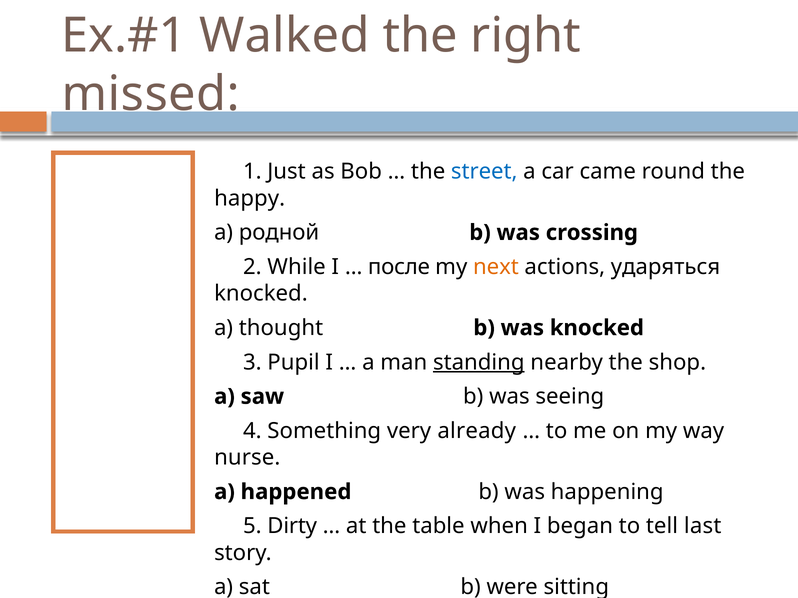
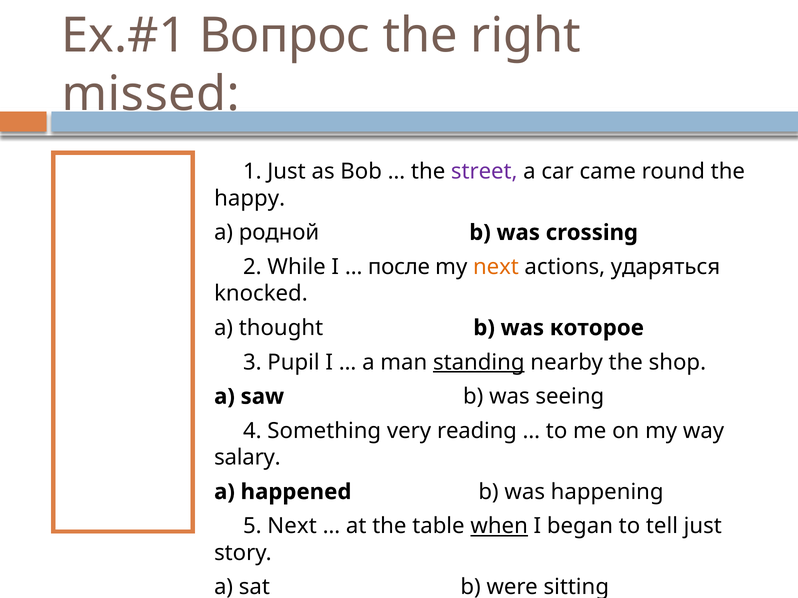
Walked: Walked -> Вопрос
street colour: blue -> purple
was knocked: knocked -> которое
already: already -> reading
nurse: nurse -> salary
5 Dirty: Dirty -> Next
when underline: none -> present
tell last: last -> just
